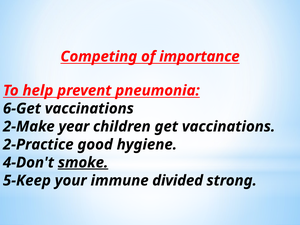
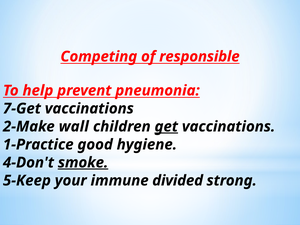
importance: importance -> responsible
6-Get: 6-Get -> 7-Get
year: year -> wall
get underline: none -> present
2-Practice: 2-Practice -> 1-Practice
